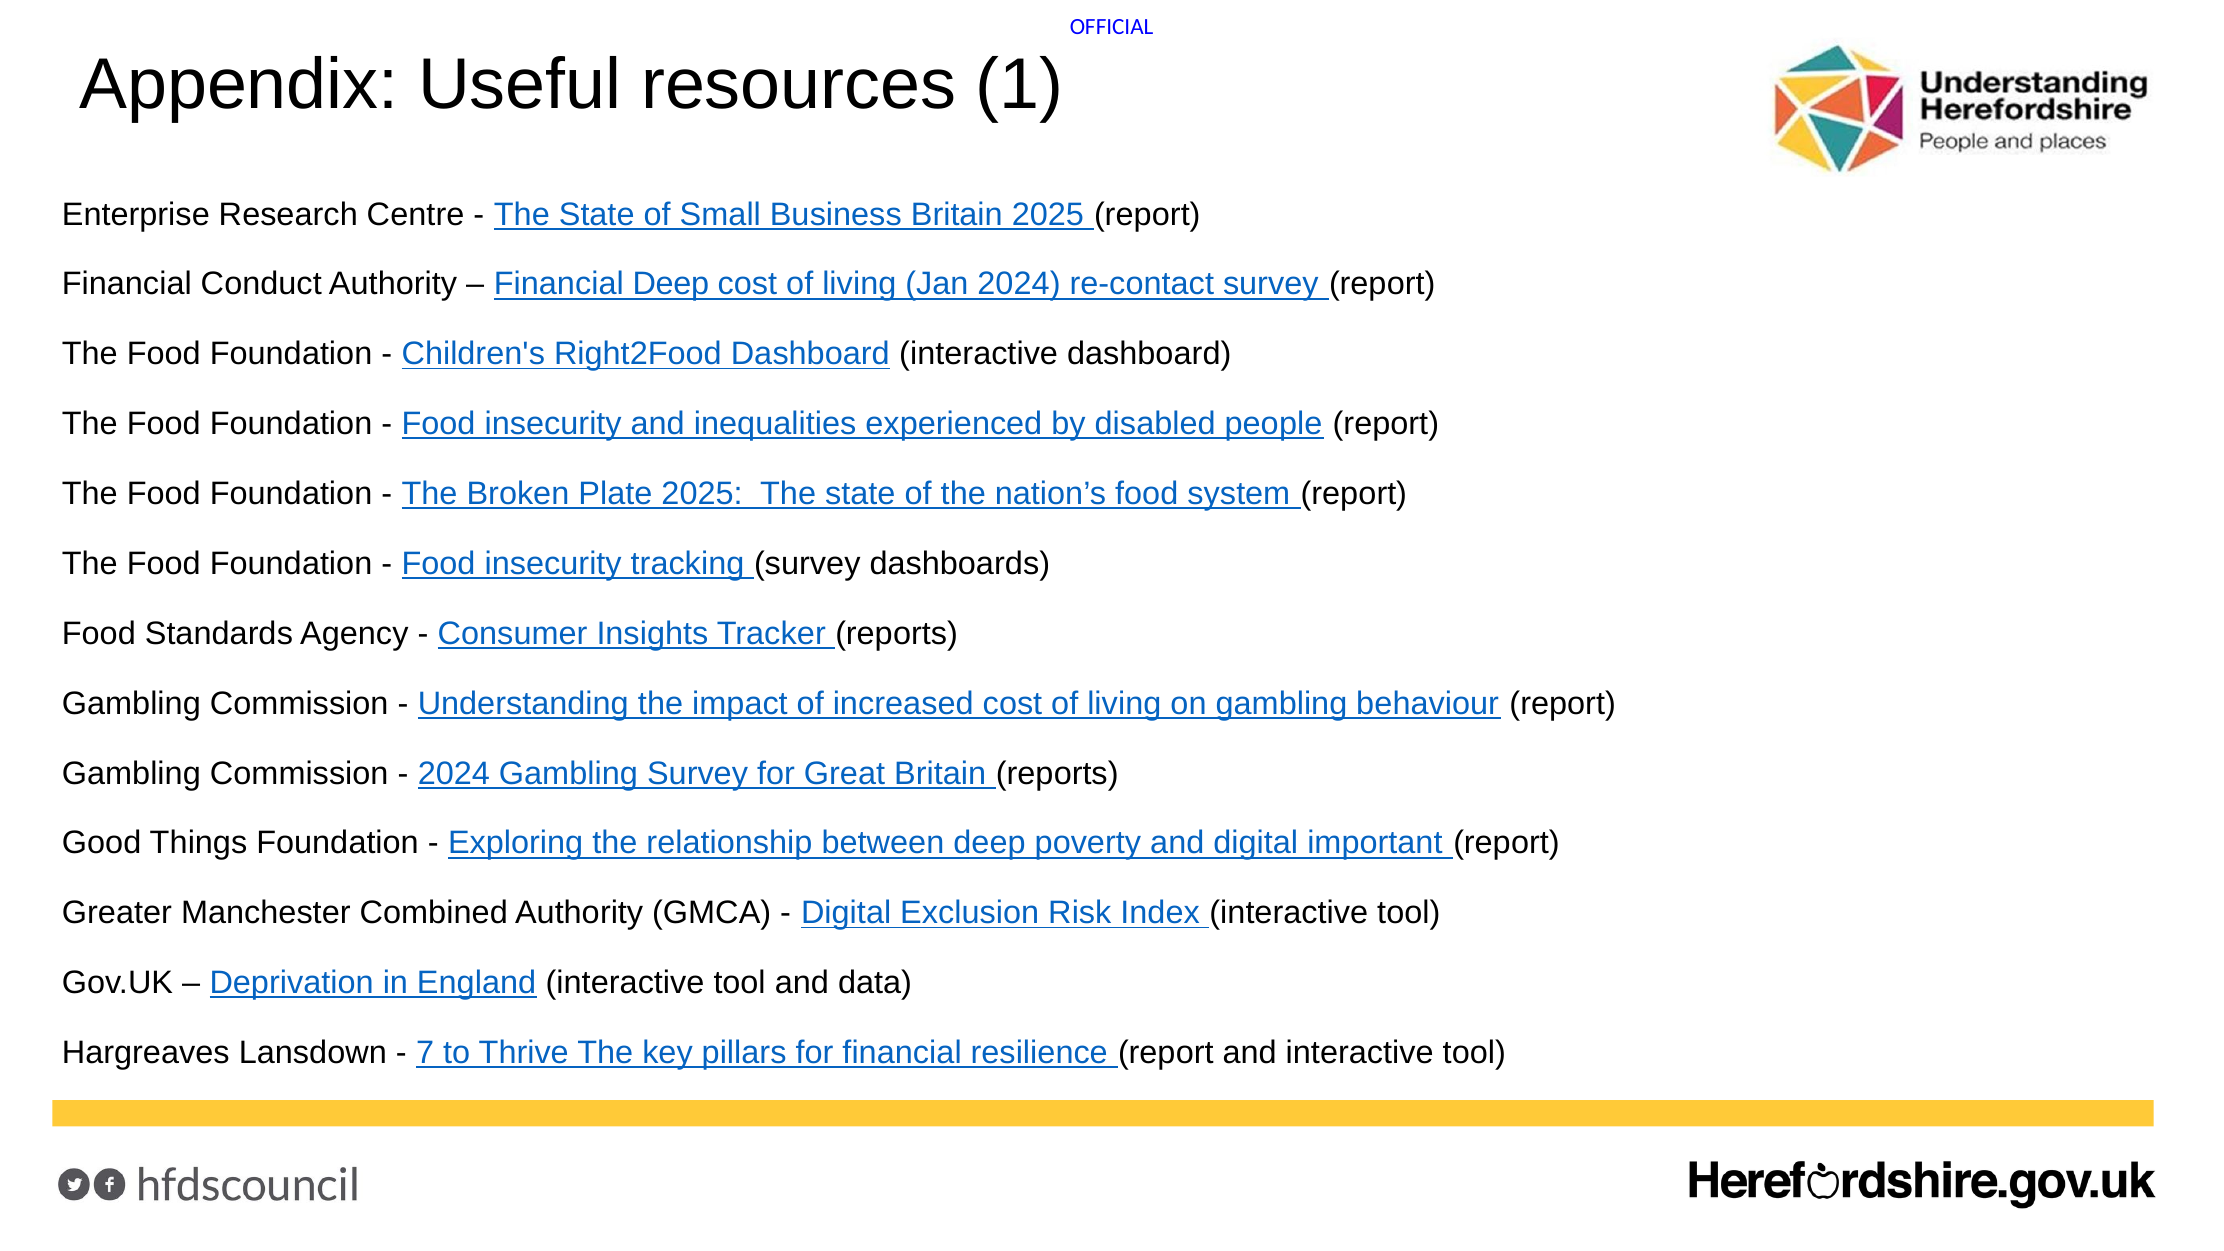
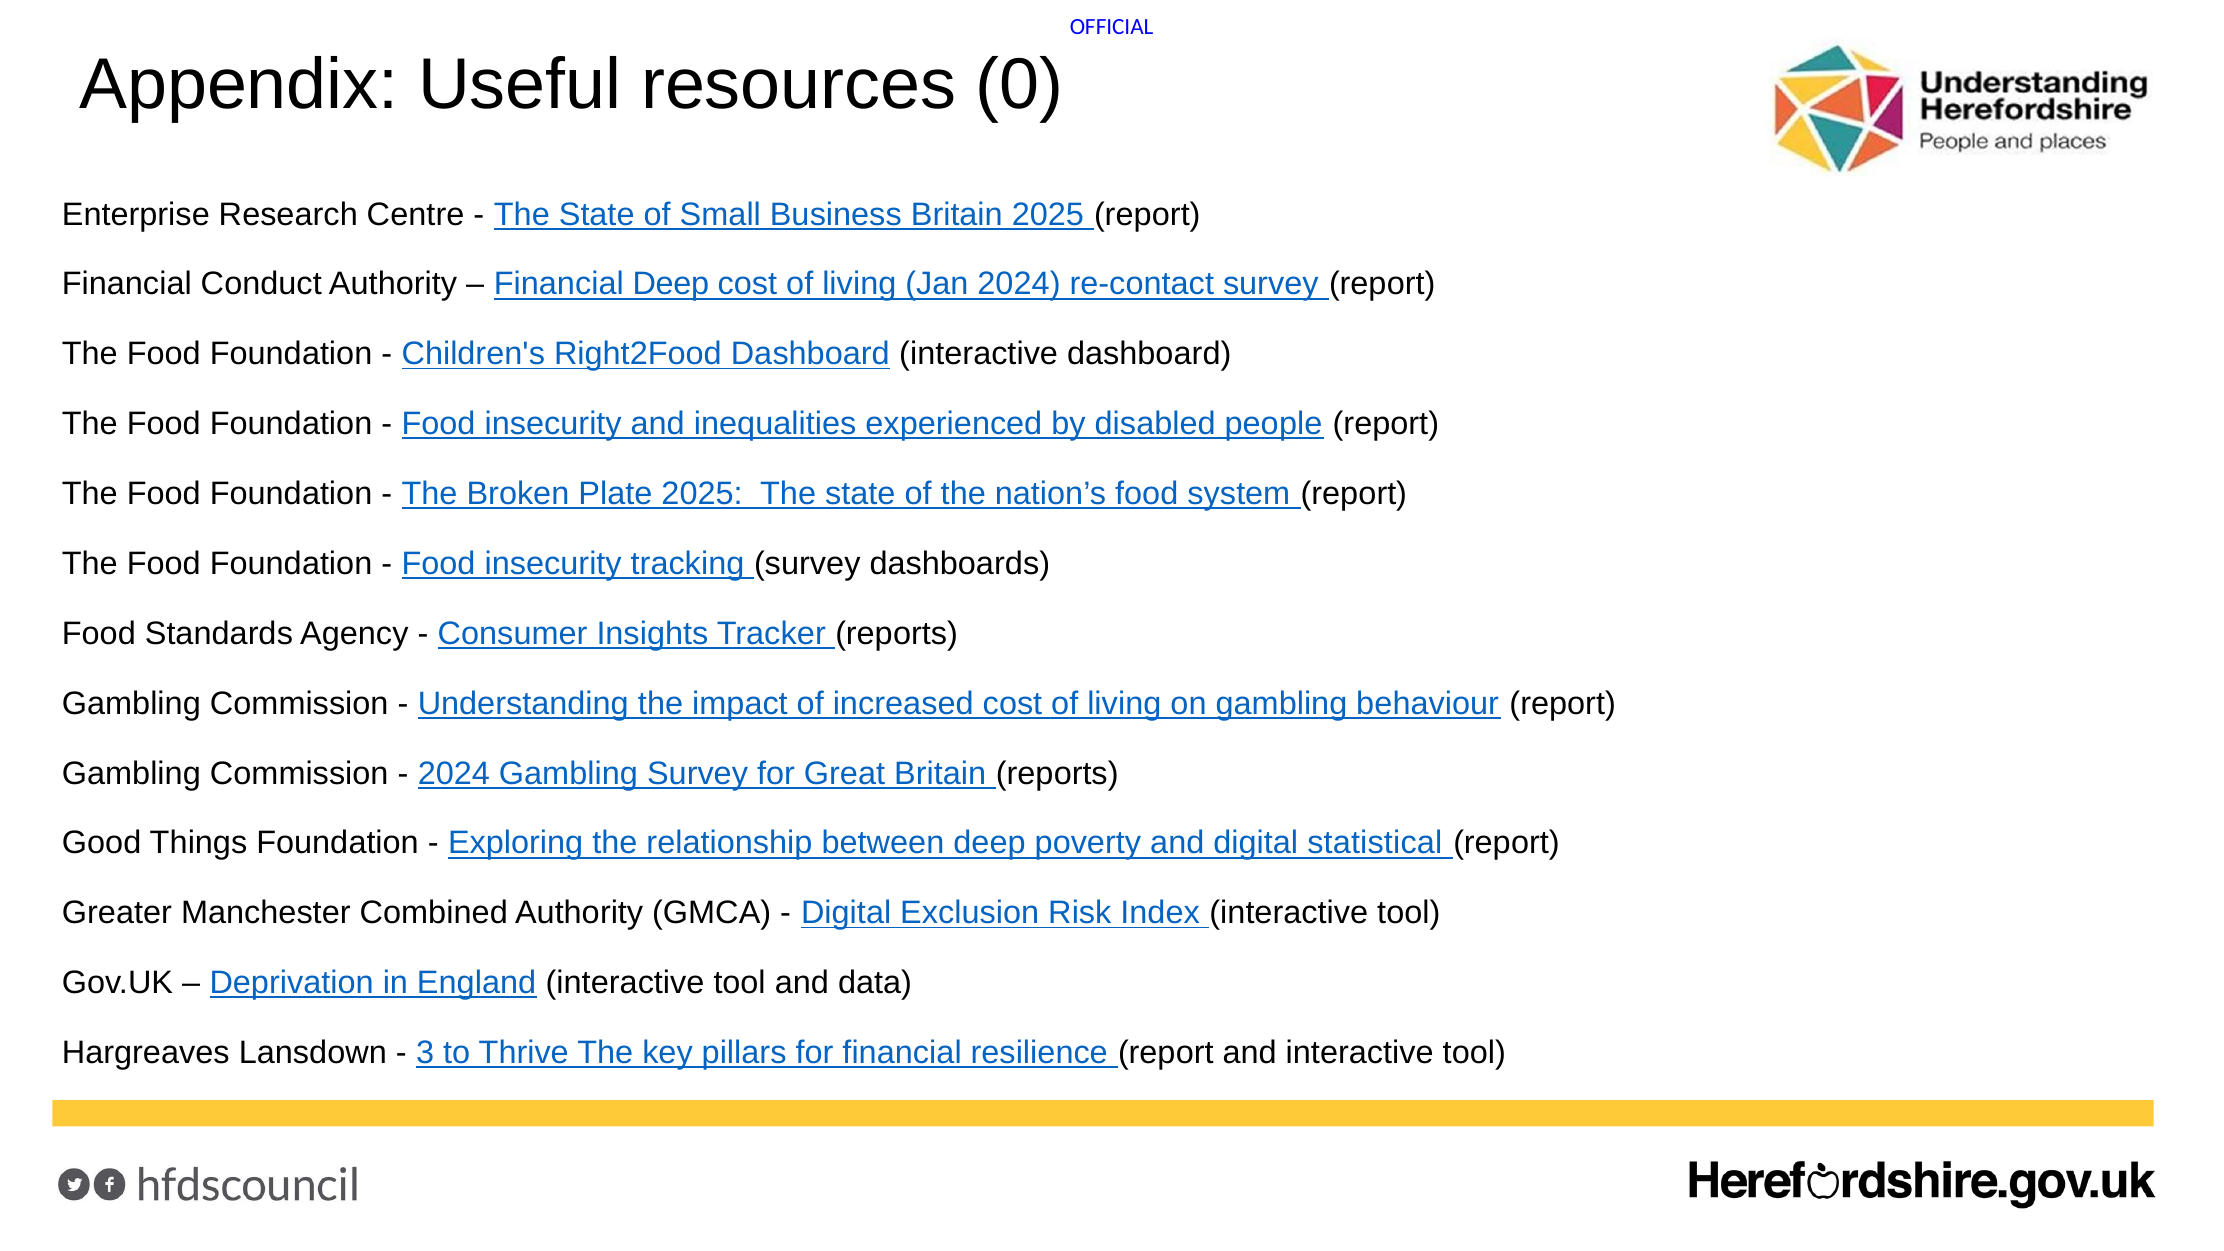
1: 1 -> 0
important: important -> statistical
7: 7 -> 3
